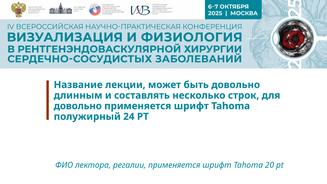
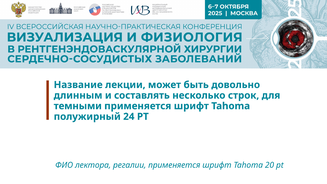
довольно at (78, 106): довольно -> темными
